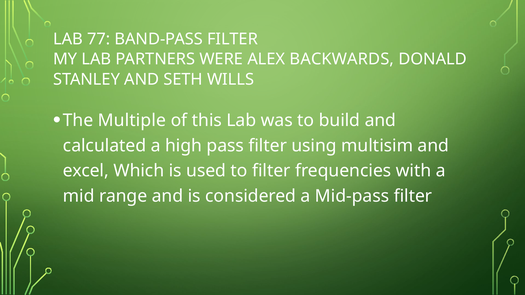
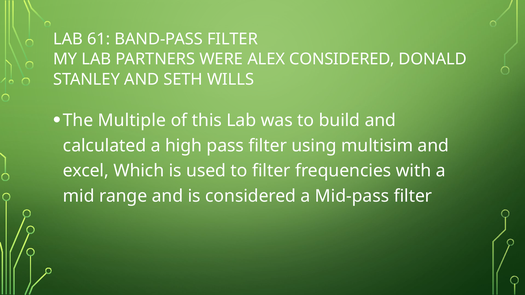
77: 77 -> 61
ALEX BACKWARDS: BACKWARDS -> CONSIDERED
